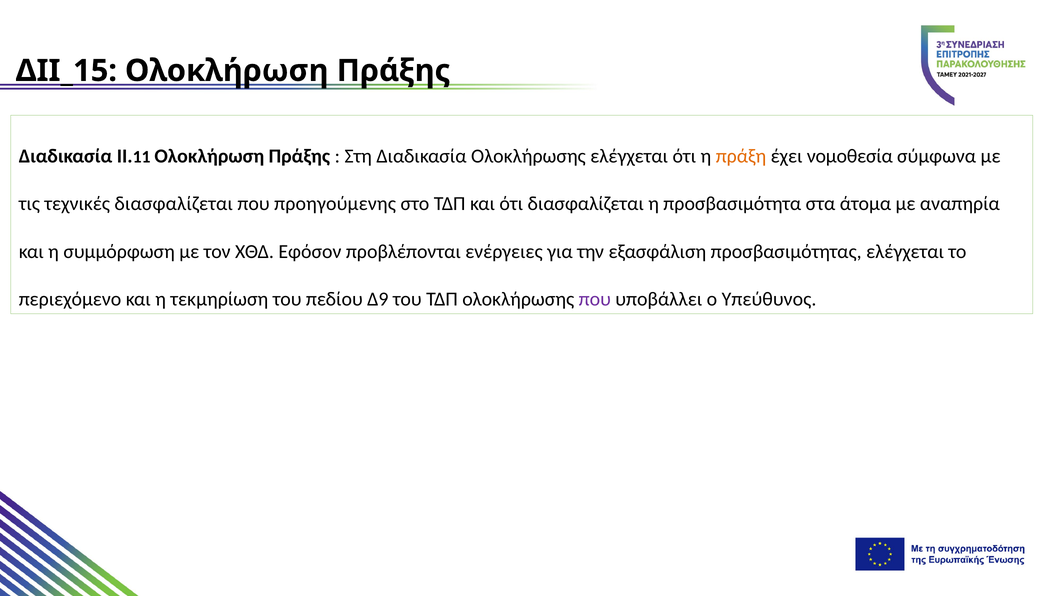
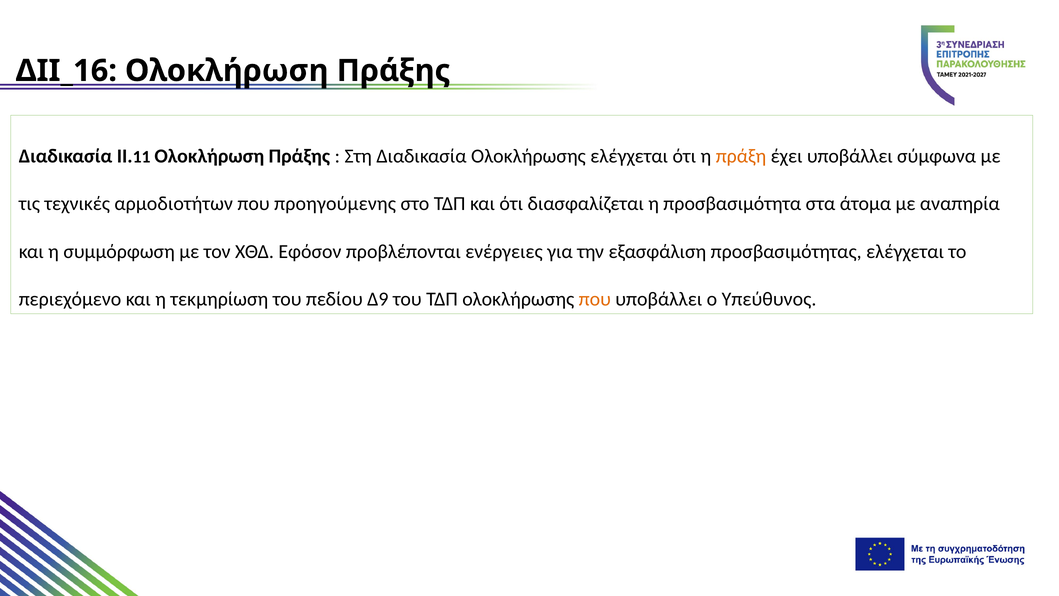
ΔΙΙ_15: ΔΙΙ_15 -> ΔΙΙ_16
έχει νομοθεσία: νομοθεσία -> υποβάλλει
τεχνικές διασφαλίζεται: διασφαλίζεται -> αρμοδιοτήτων
που at (595, 299) colour: purple -> orange
